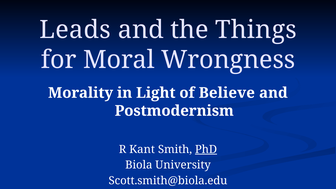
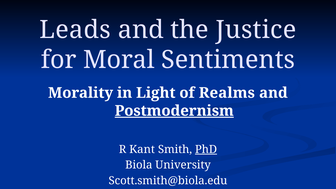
Things: Things -> Justice
Wrongness: Wrongness -> Sentiments
Believe: Believe -> Realms
Postmodernism underline: none -> present
